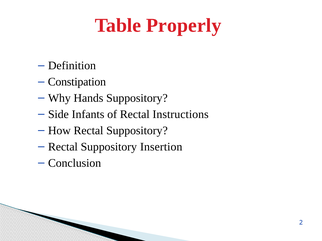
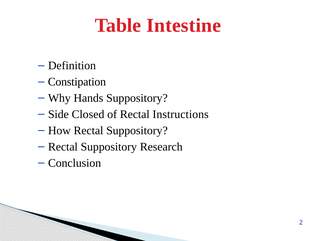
Properly: Properly -> Intestine
Infants: Infants -> Closed
Insertion: Insertion -> Research
